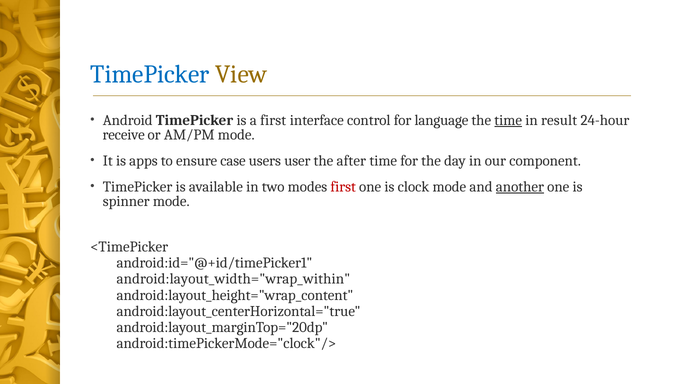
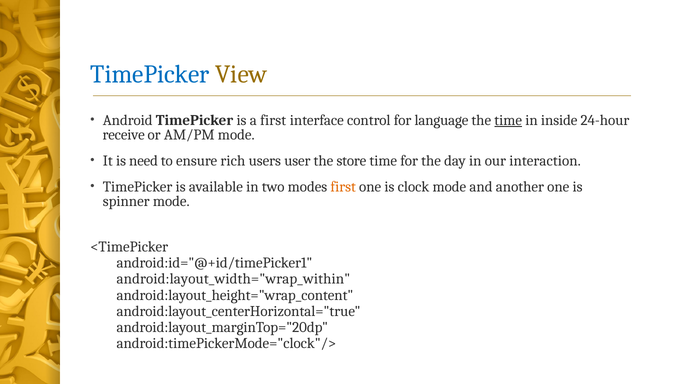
result: result -> inside
apps: apps -> need
case: case -> rich
after: after -> store
component: component -> interaction
first at (343, 187) colour: red -> orange
another underline: present -> none
